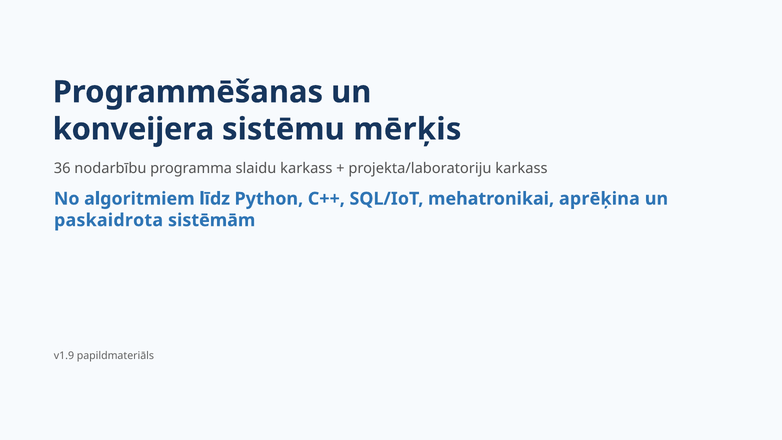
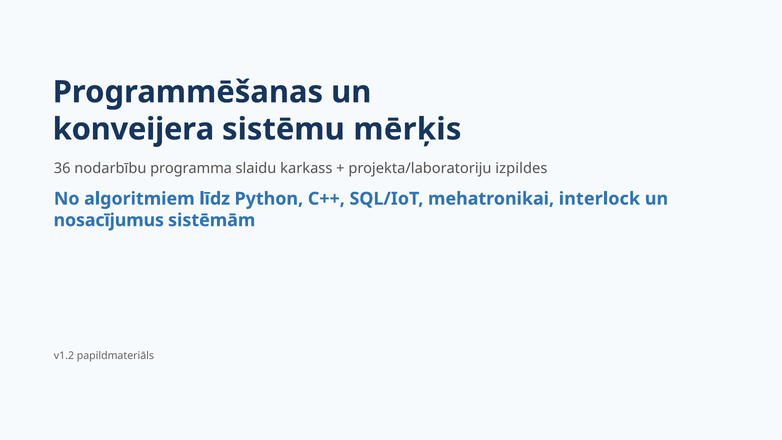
projekta/laboratoriju karkass: karkass -> izpildes
aprēķina: aprēķina -> interlock
paskaidrota: paskaidrota -> nosacījumus
v1.9: v1.9 -> v1.2
